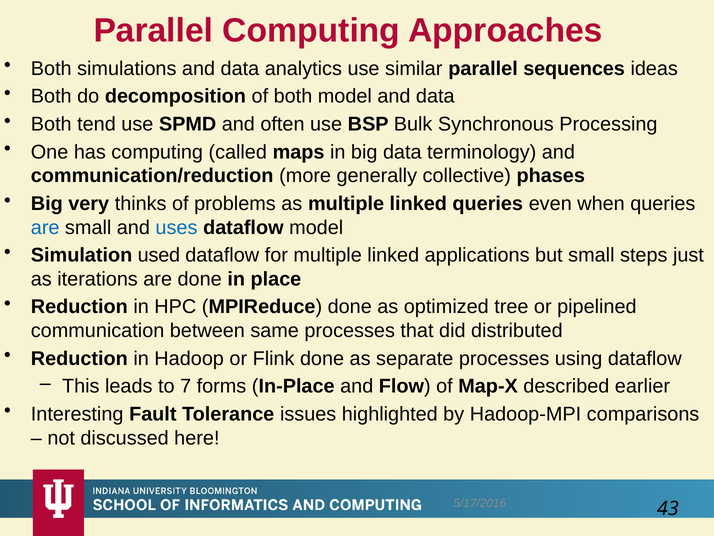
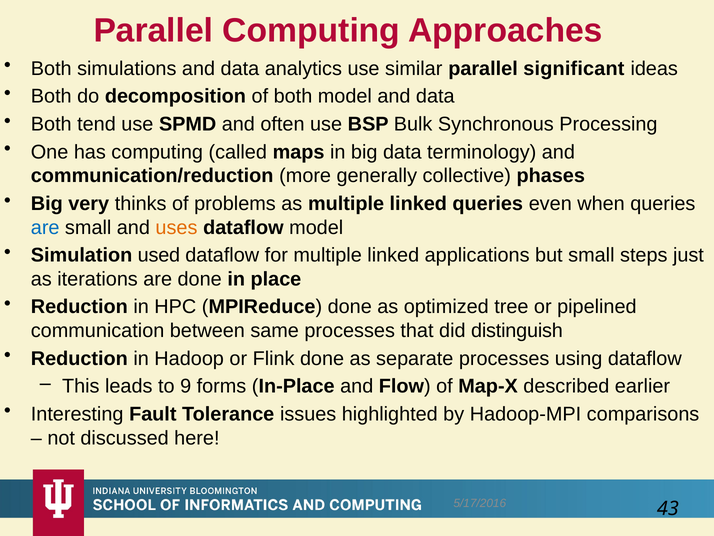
sequences: sequences -> significant
uses colour: blue -> orange
distributed: distributed -> distinguish
7: 7 -> 9
